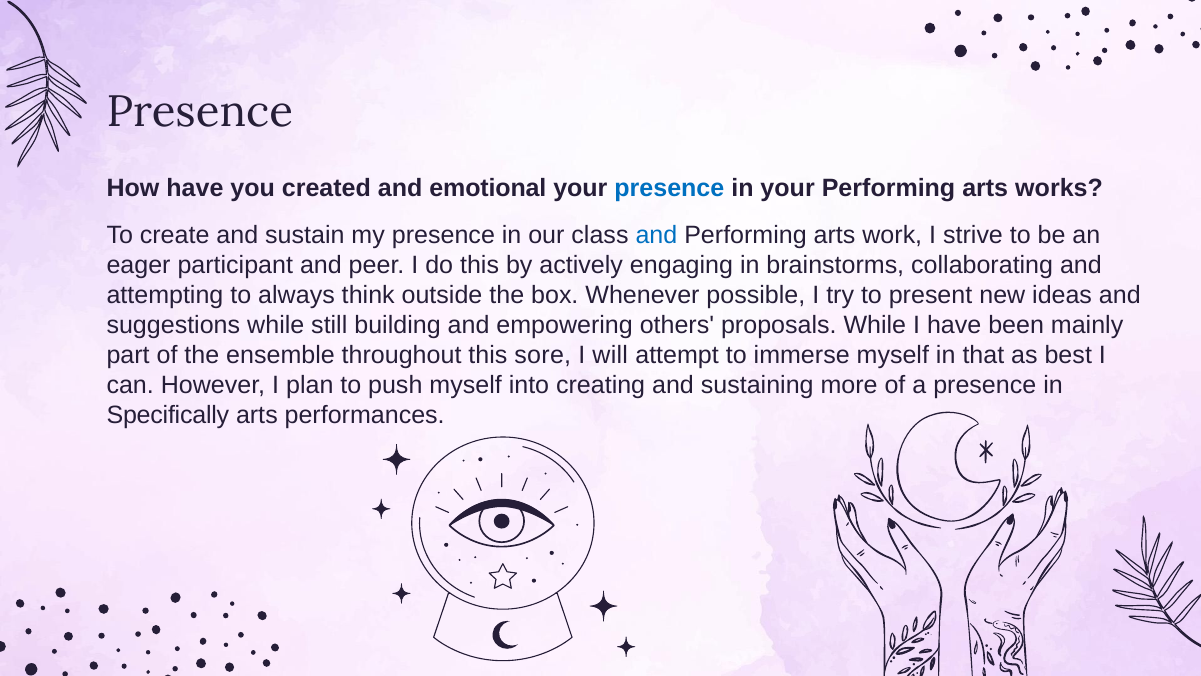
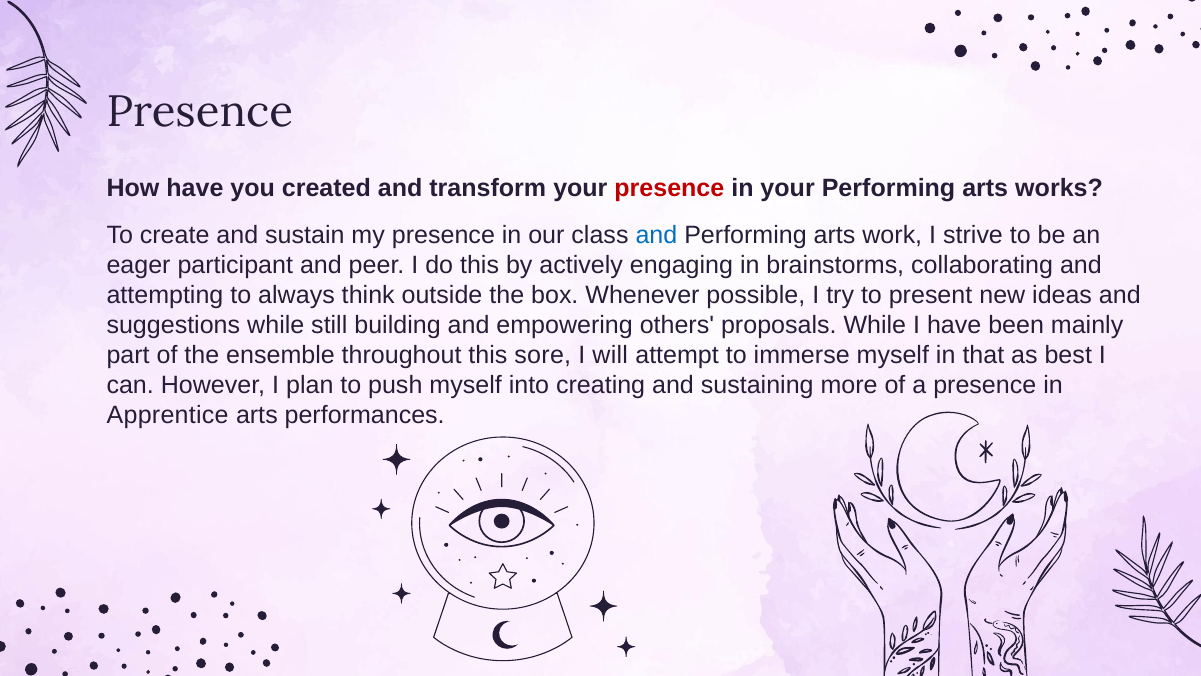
emotional: emotional -> transform
presence at (669, 188) colour: blue -> red
Specifically: Specifically -> Apprentice
